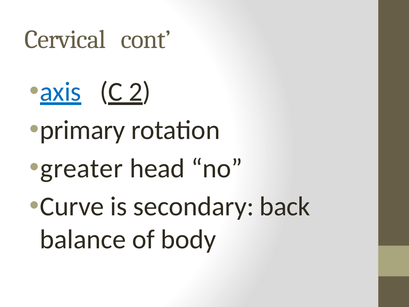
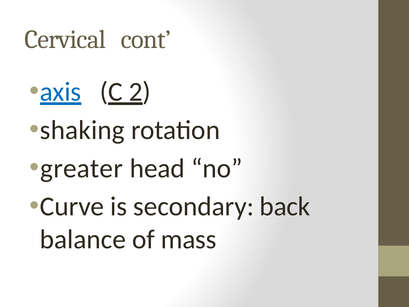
primary: primary -> shaking
body: body -> mass
